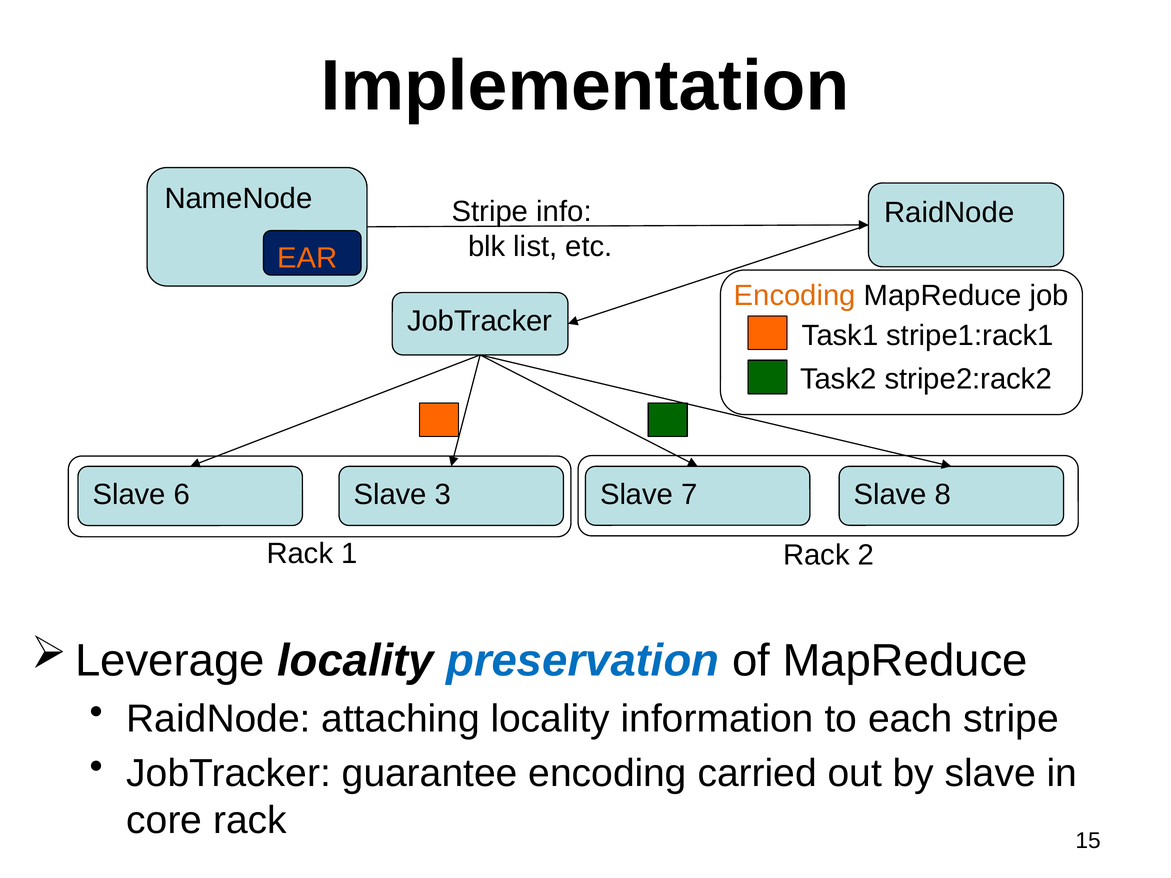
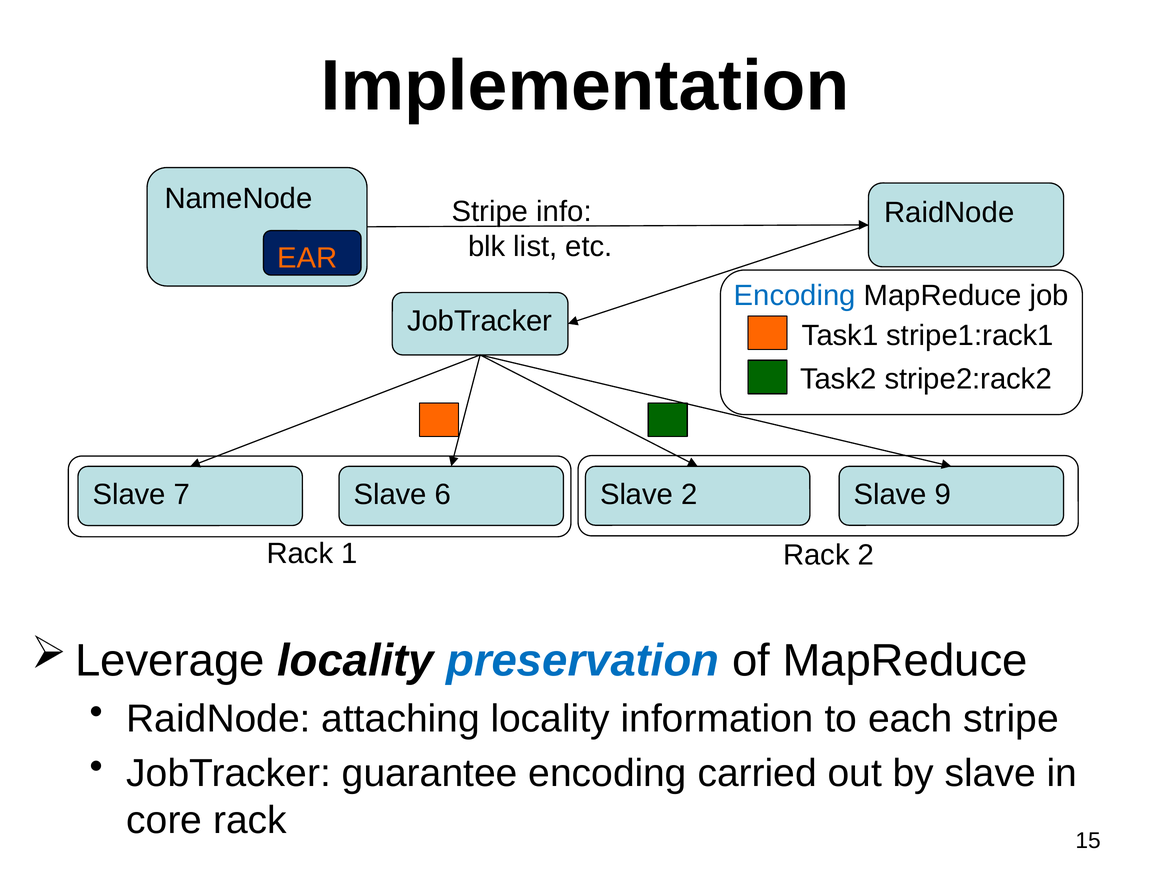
Encoding at (795, 295) colour: orange -> blue
6: 6 -> 7
3: 3 -> 6
Slave 7: 7 -> 2
8: 8 -> 9
